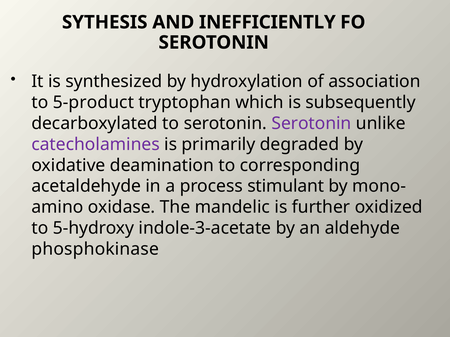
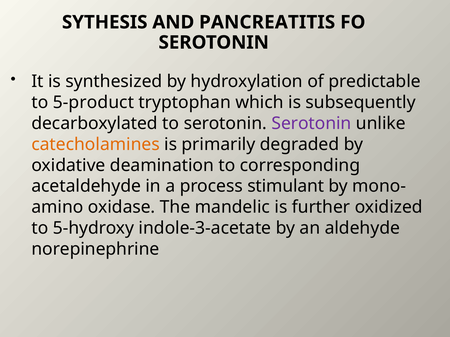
INEFFICIENTLY: INEFFICIENTLY -> PANCREATITIS
association: association -> predictable
catecholamines colour: purple -> orange
phosphokinase: phosphokinase -> norepinephrine
